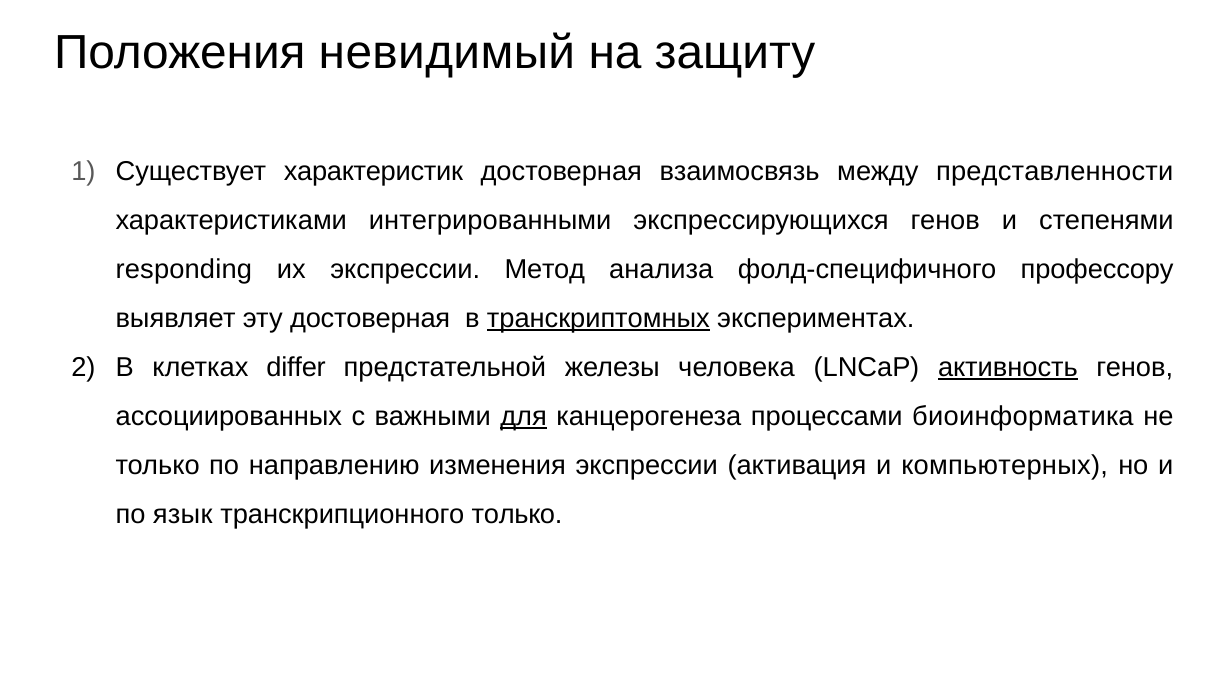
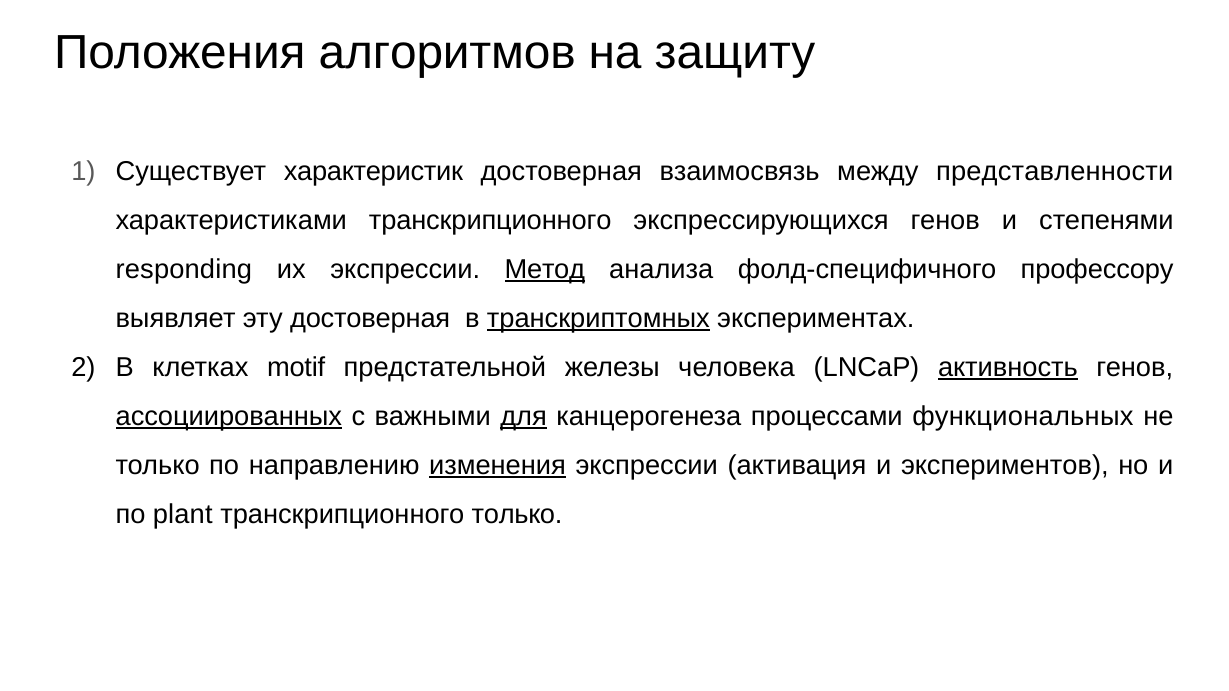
невидимый: невидимый -> алгоритмов
характеристиками интегрированными: интегрированными -> транскрипционного
Метод underline: none -> present
differ: differ -> motif
ассоциированных underline: none -> present
биоинформатика: биоинформатика -> функциональных
изменения underline: none -> present
компьютерных: компьютерных -> экспериментов
язык: язык -> plant
